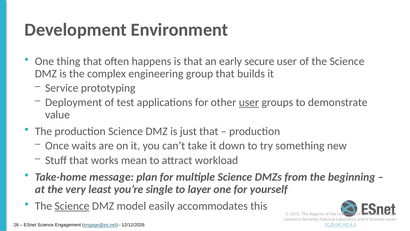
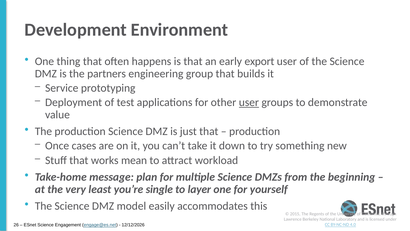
secure: secure -> export
complex: complex -> partners
waits: waits -> cases
Science at (72, 206) underline: present -> none
